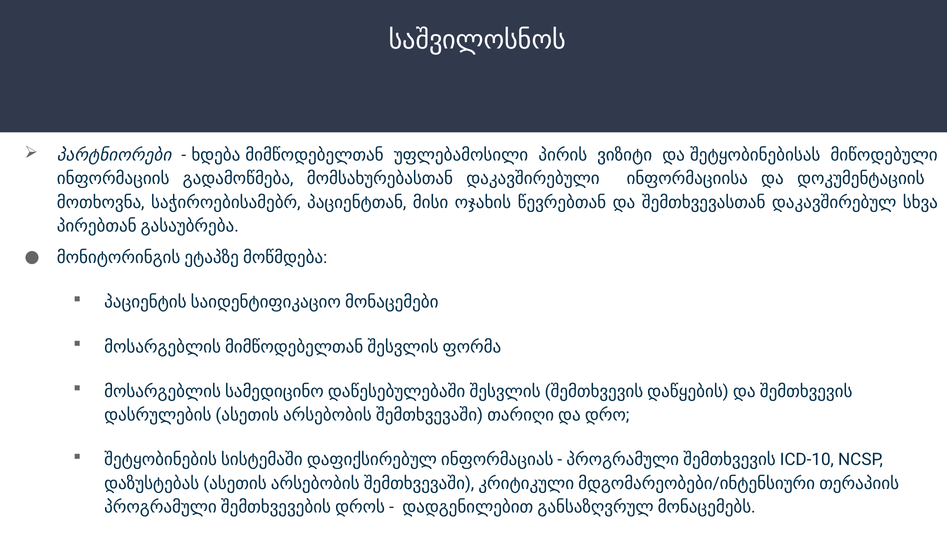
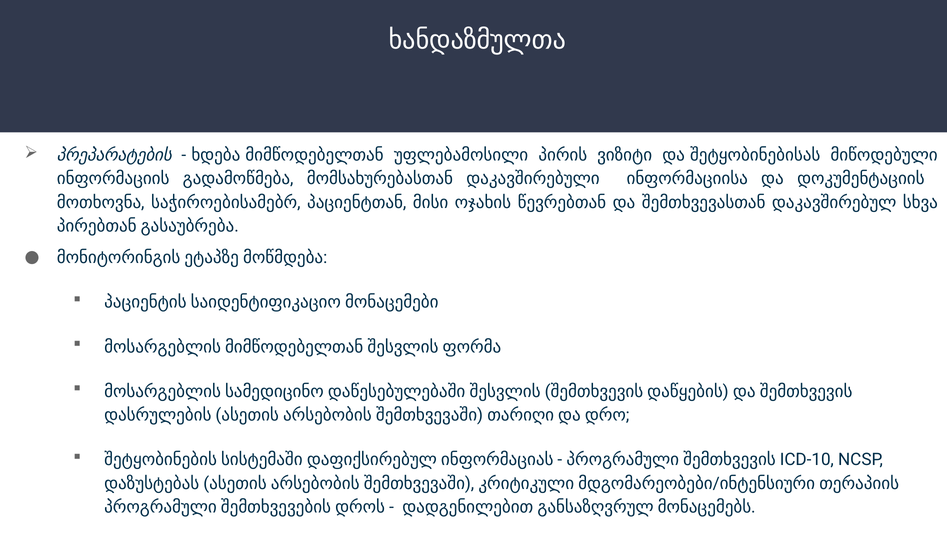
საშვილოსნოს: საშვილოსნოს -> ხანდაზმულთა
პარტნიორები: პარტნიორები -> პრეპარატების
